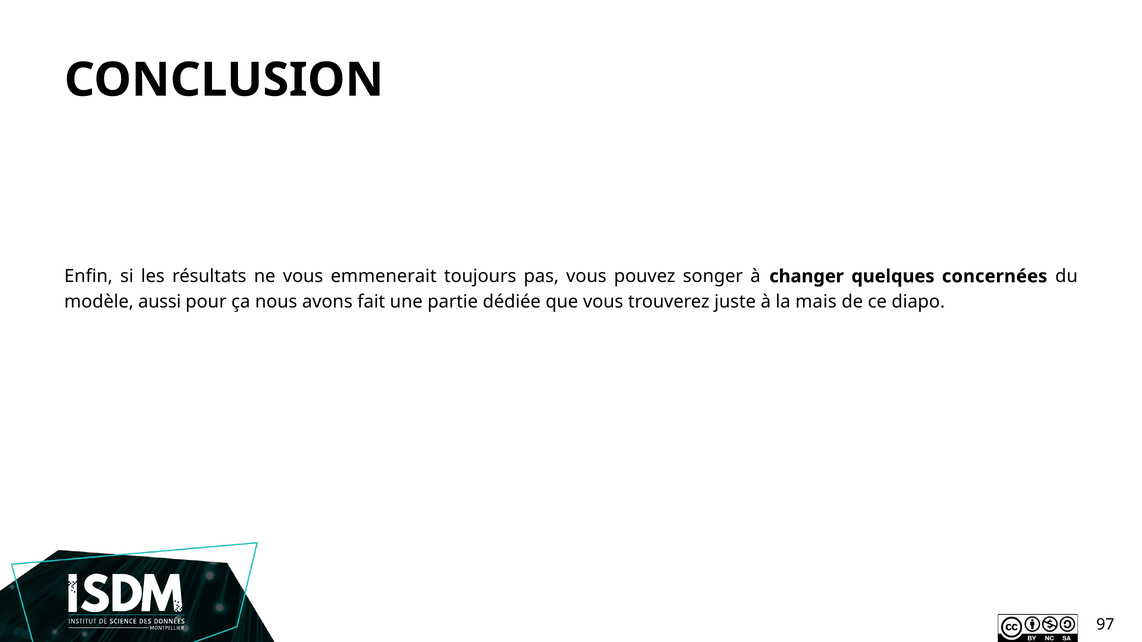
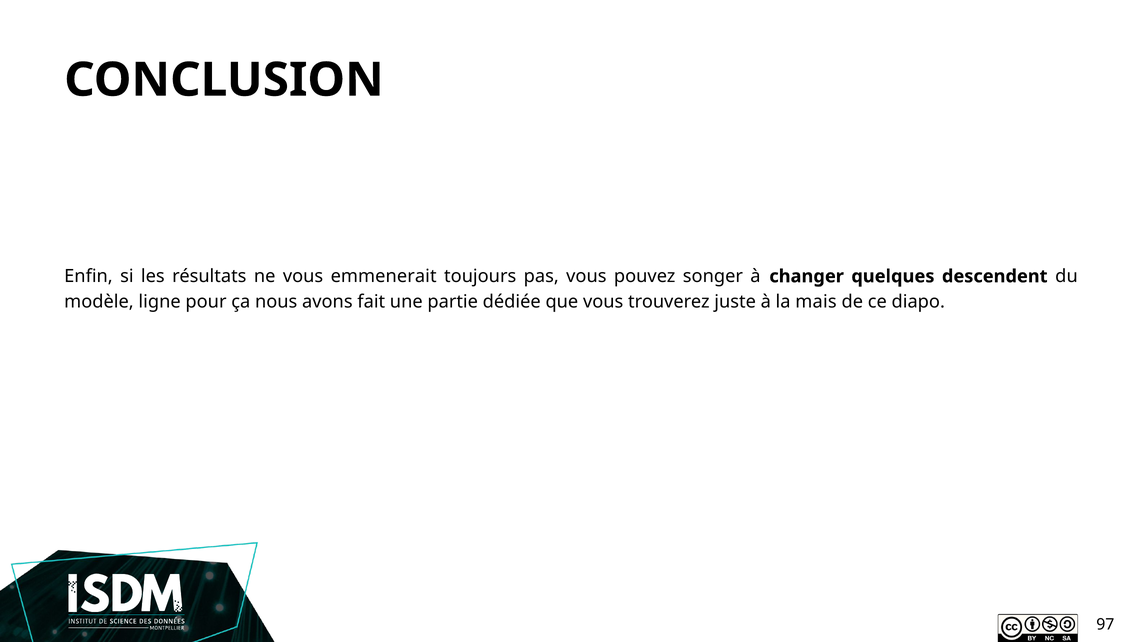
concernées: concernées -> descendent
aussi: aussi -> ligne
